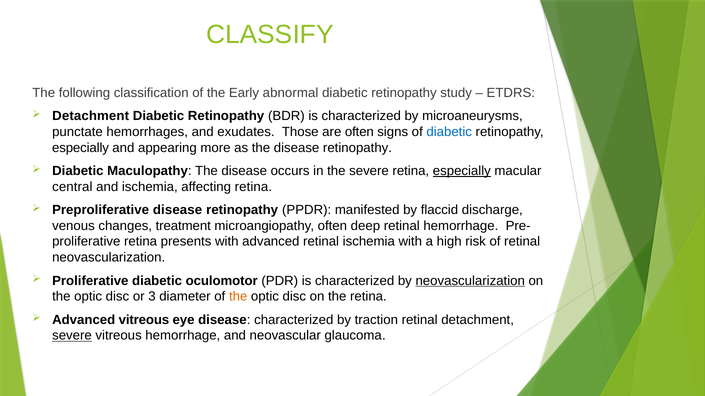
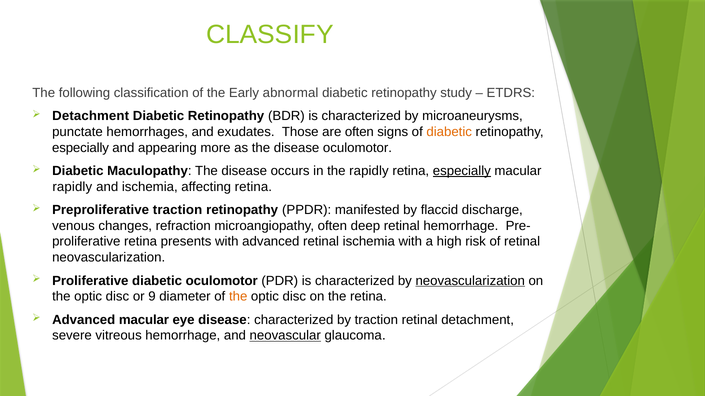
diabetic at (449, 132) colour: blue -> orange
the disease retinopathy: retinopathy -> oculomotor
the severe: severe -> rapidly
central at (72, 187): central -> rapidly
Preproliferative disease: disease -> traction
treatment: treatment -> refraction
3: 3 -> 9
Advanced vitreous: vitreous -> macular
severe at (72, 336) underline: present -> none
neovascular underline: none -> present
